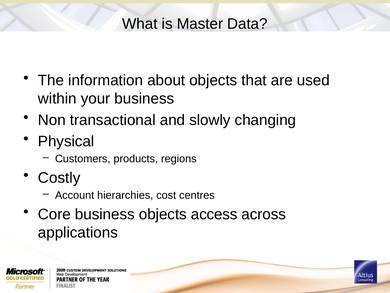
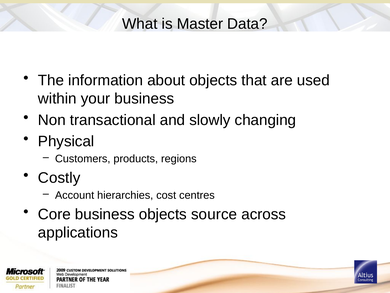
access: access -> source
